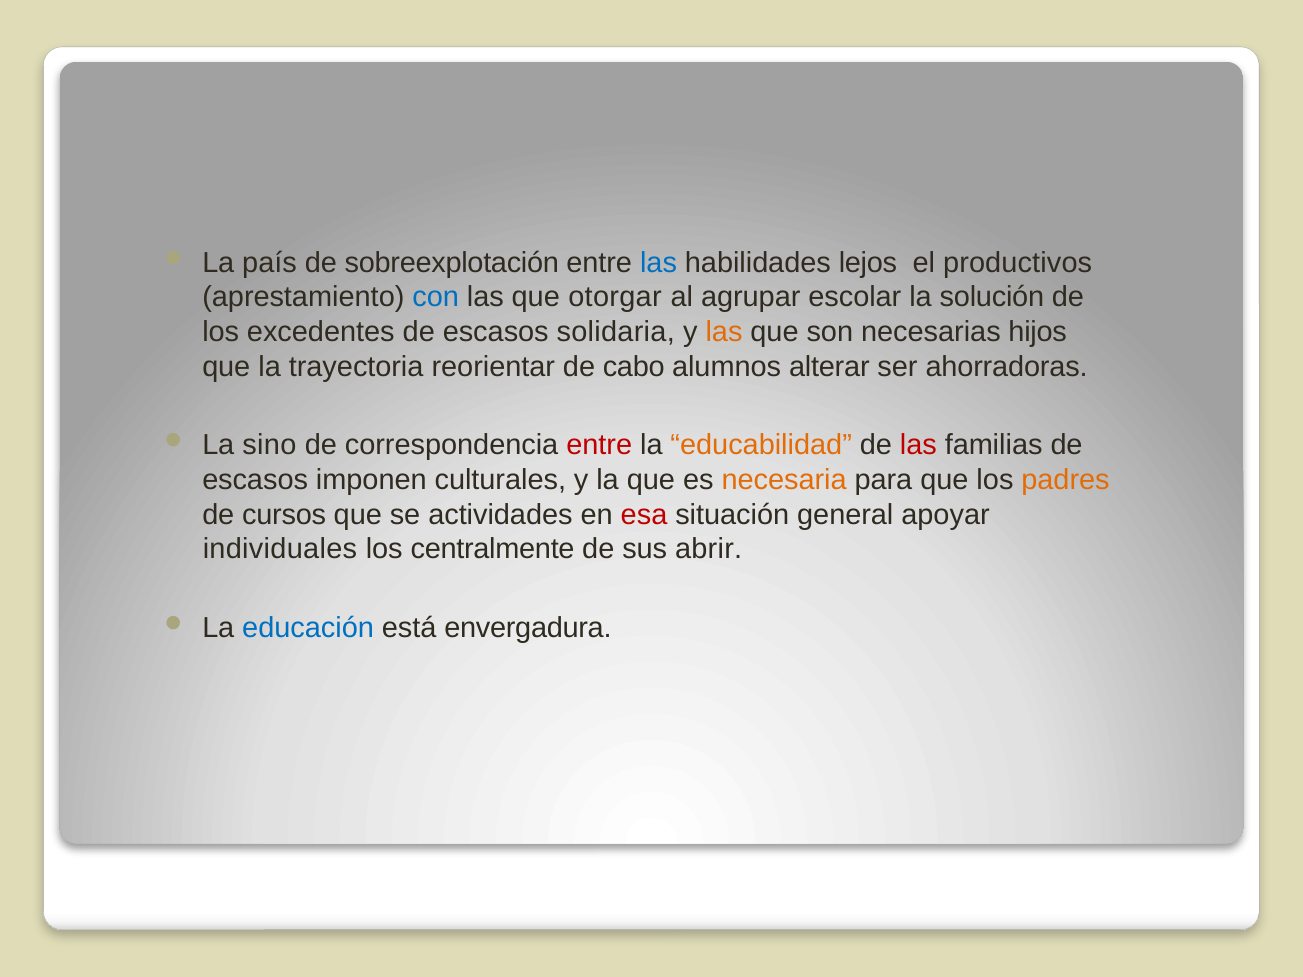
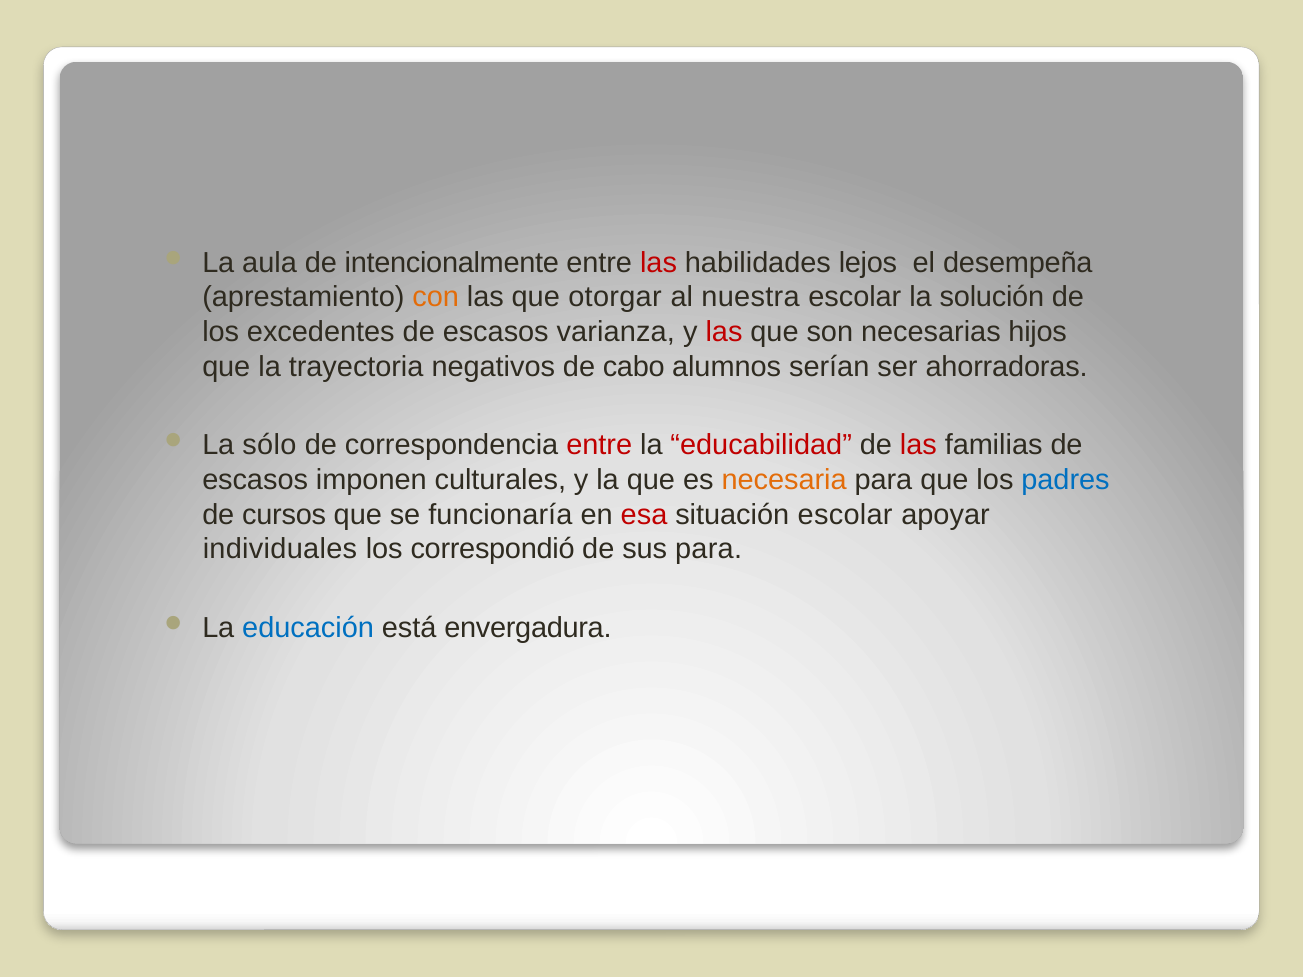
país: país -> aula
sobreexplotación: sobreexplotación -> intencionalmente
las at (659, 263) colour: blue -> red
productivos: productivos -> desempeña
con colour: blue -> orange
agrupar: agrupar -> nuestra
solidaria: solidaria -> varianza
las at (724, 332) colour: orange -> red
reorientar: reorientar -> negativos
alterar: alterar -> serían
sino: sino -> sólo
educabilidad colour: orange -> red
padres colour: orange -> blue
actividades: actividades -> funcionaría
situación general: general -> escolar
centralmente: centralmente -> correspondió
sus abrir: abrir -> para
